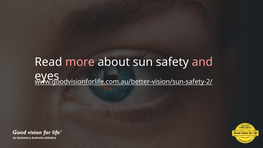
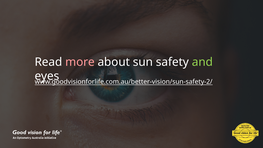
and colour: pink -> light green
